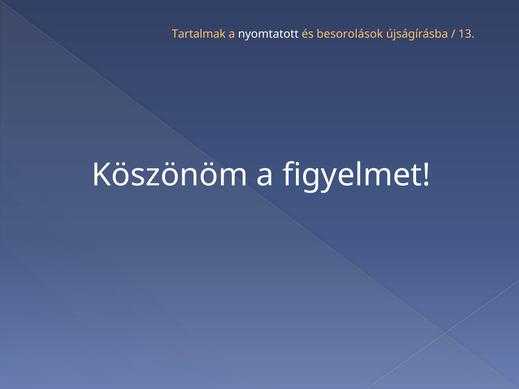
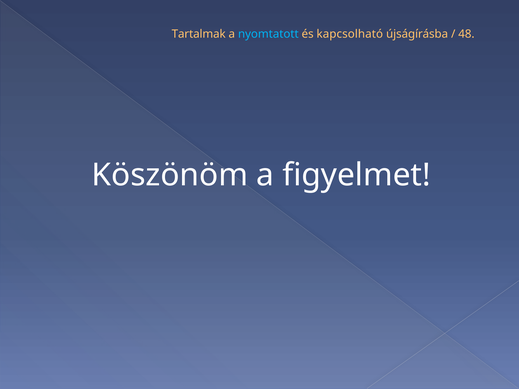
nyomtatott colour: white -> light blue
besorolások: besorolások -> kapcsolható
13: 13 -> 48
